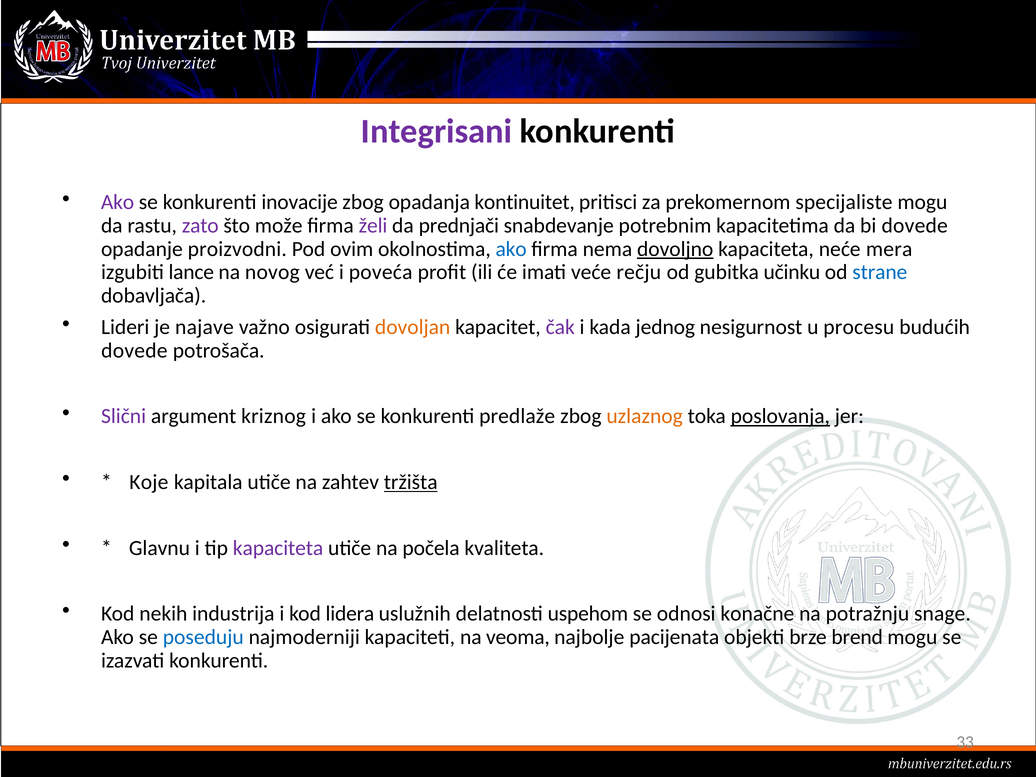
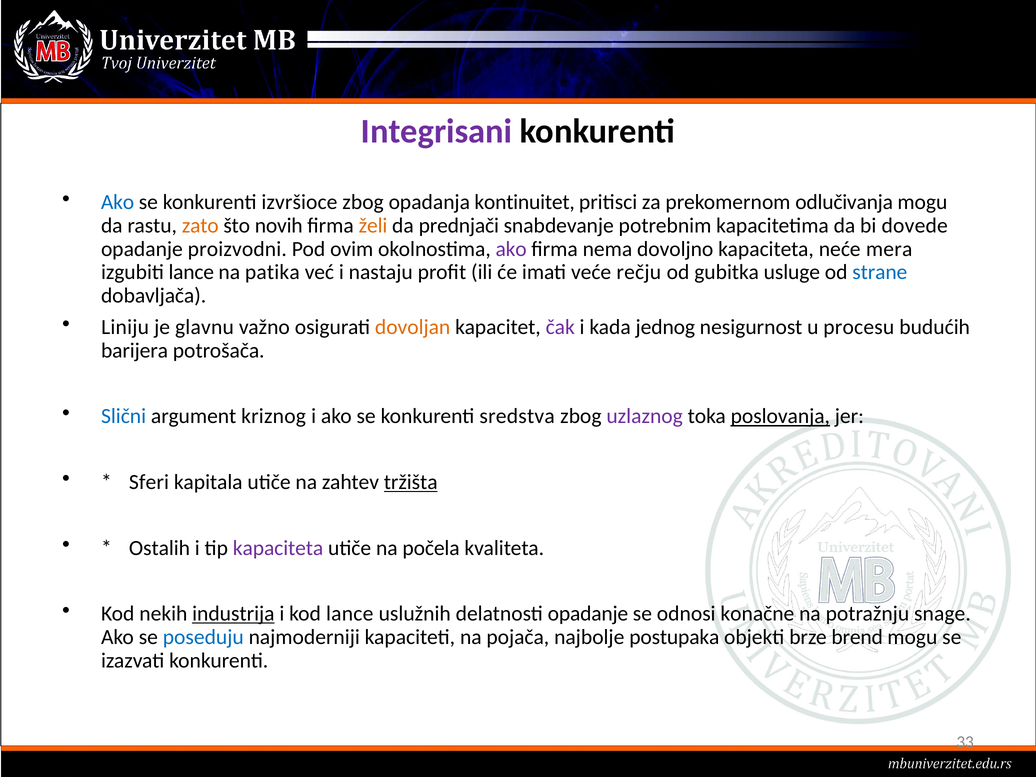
Ako at (118, 202) colour: purple -> blue
inovacije: inovacije -> izvršioce
specijaliste: specijaliste -> odlučivanja
zato colour: purple -> orange
može: može -> novih
želi colour: purple -> orange
ako at (511, 249) colour: blue -> purple
dovoljno underline: present -> none
novog: novog -> patika
poveća: poveća -> nastaju
učinku: učinku -> usluge
Lideri: Lideri -> Liniju
najave: najave -> glavnu
dovede at (134, 351): dovede -> barijera
Slični colour: purple -> blue
predlaže: predlaže -> sredstva
uzlaznog colour: orange -> purple
Koje: Koje -> Sferi
Glavnu: Glavnu -> Ostalih
industrija underline: none -> present
kod lidera: lidera -> lance
delatnosti uspehom: uspehom -> opadanje
veoma: veoma -> pojača
pacijenata: pacijenata -> postupaka
